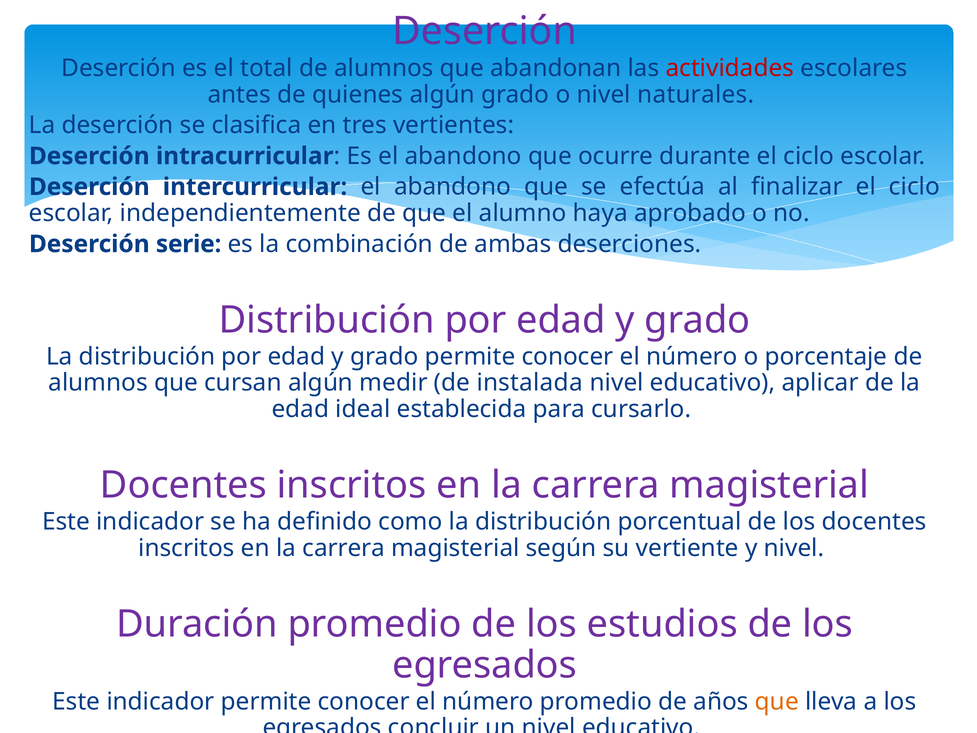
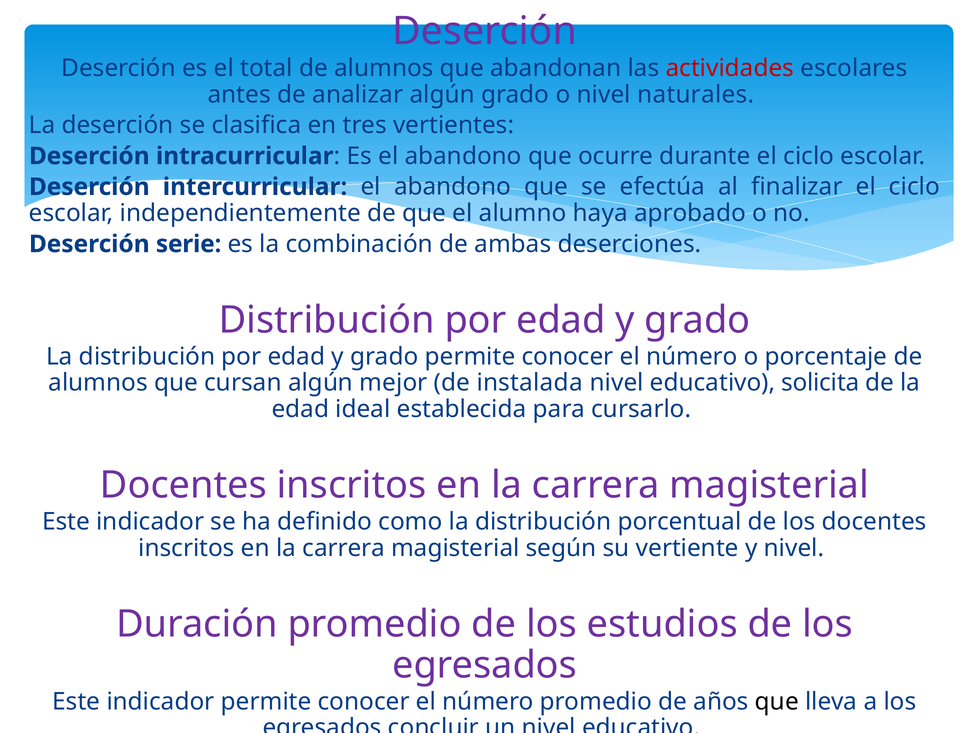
quienes: quienes -> analizar
medir: medir -> mejor
aplicar: aplicar -> solicita
que at (777, 701) colour: orange -> black
